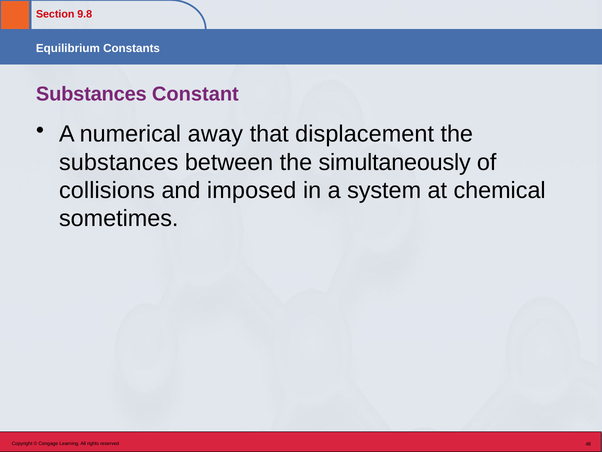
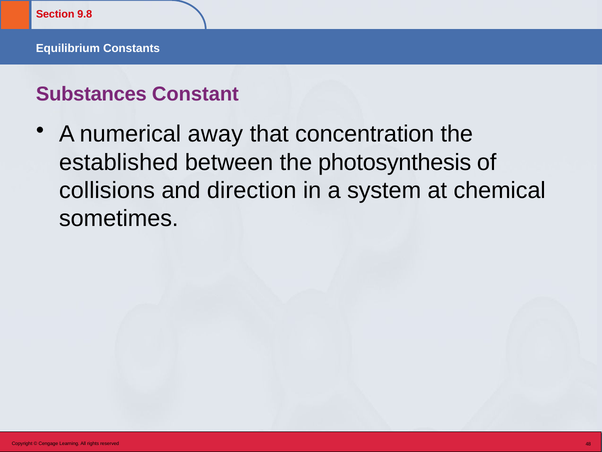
displacement: displacement -> concentration
substances at (119, 162): substances -> established
simultaneously: simultaneously -> photosynthesis
imposed: imposed -> direction
